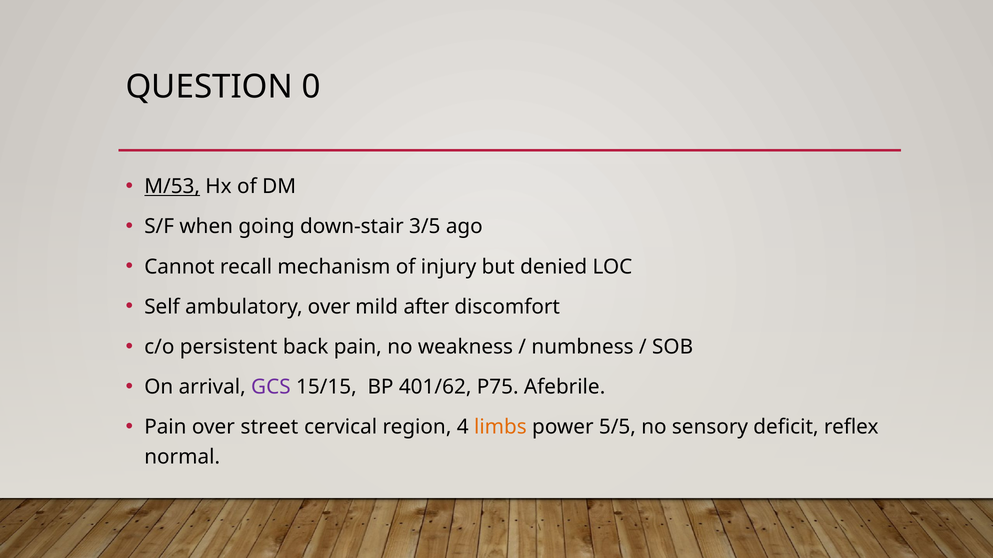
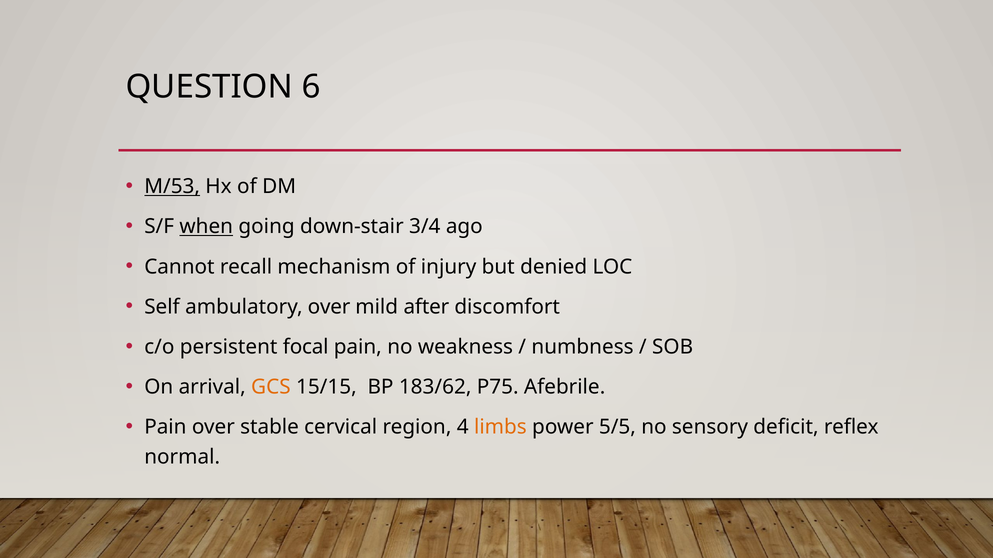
0: 0 -> 6
when underline: none -> present
3/5: 3/5 -> 3/4
back: back -> focal
GCS colour: purple -> orange
401/62: 401/62 -> 183/62
street: street -> stable
